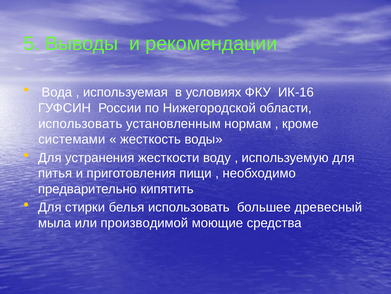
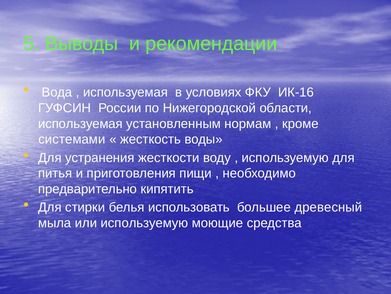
использовать at (80, 123): использовать -> используемая
или производимой: производимой -> используемую
